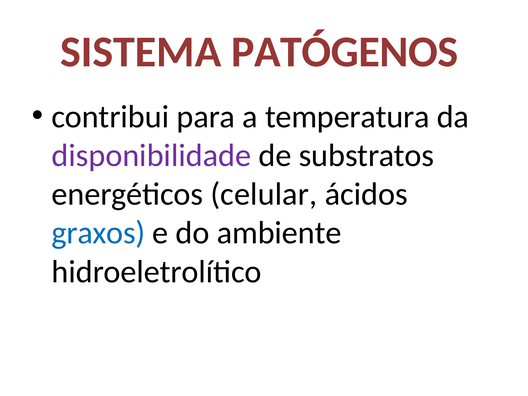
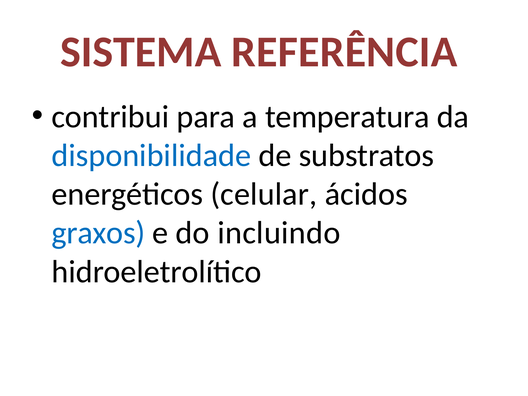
PATÓGENOS: PATÓGENOS -> REFERÊNCIA
disponibilidade colour: purple -> blue
ambiente: ambiente -> incluindo
